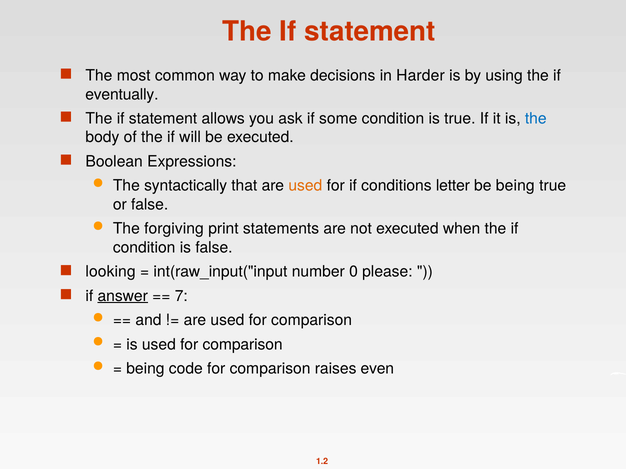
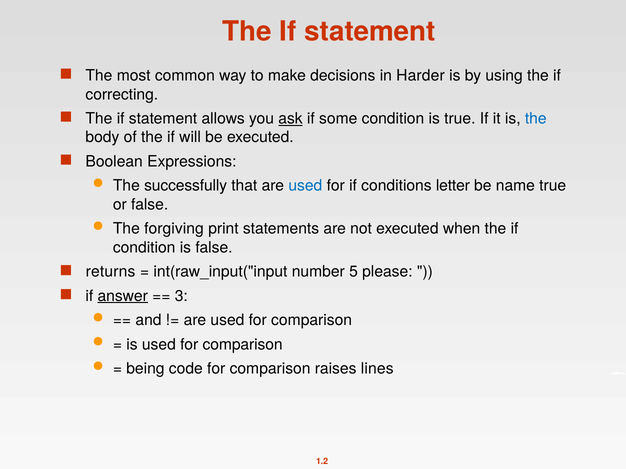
eventually: eventually -> correcting
ask underline: none -> present
syntactically: syntactically -> successfully
used at (305, 186) colour: orange -> blue
be being: being -> name
looking: looking -> returns
0: 0 -> 5
7: 7 -> 3
even: even -> lines
